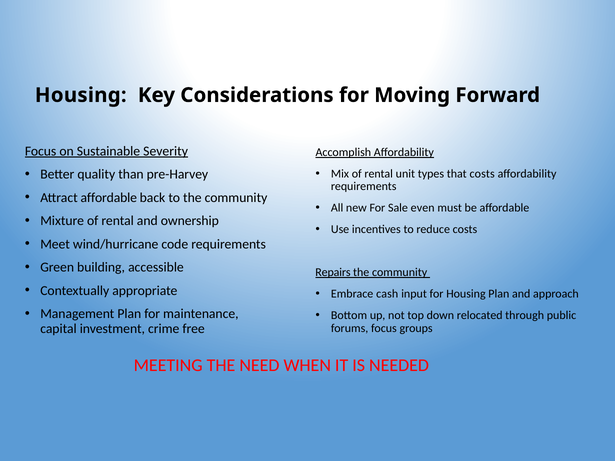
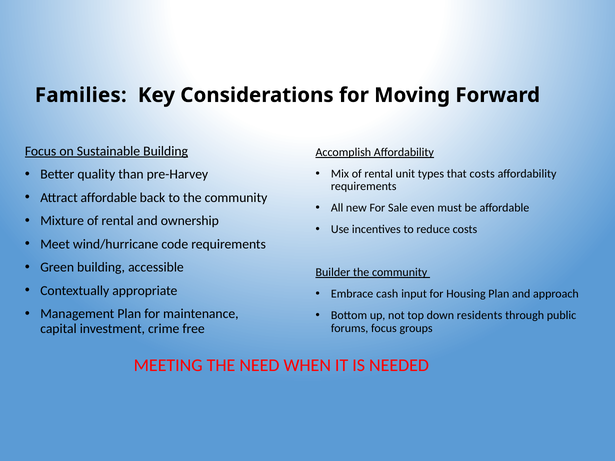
Housing at (81, 95): Housing -> Families
Sustainable Severity: Severity -> Building
Repairs: Repairs -> Builder
relocated: relocated -> residents
